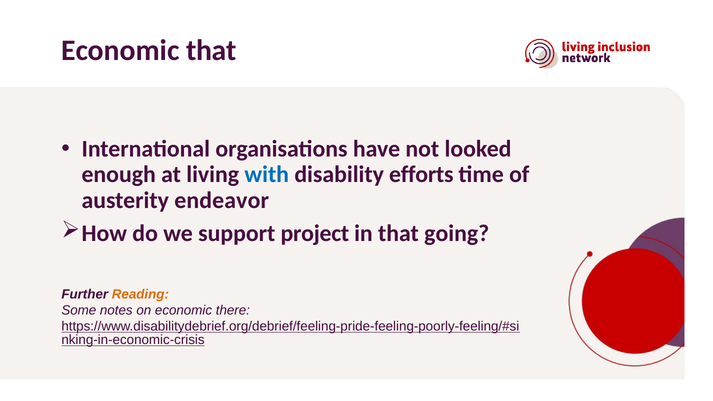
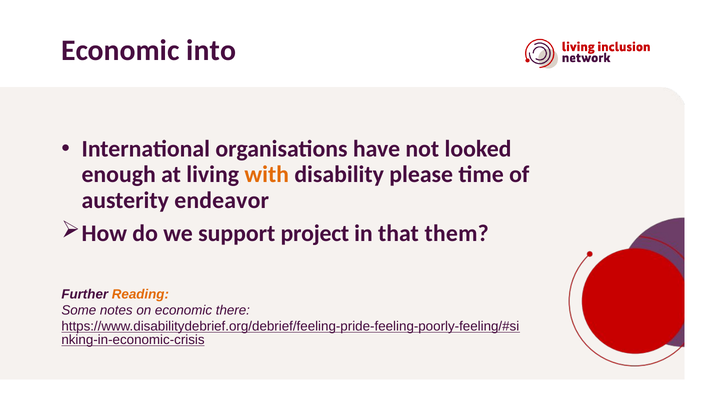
Economic that: that -> into
with colour: blue -> orange
efforts: efforts -> please
going: going -> them
